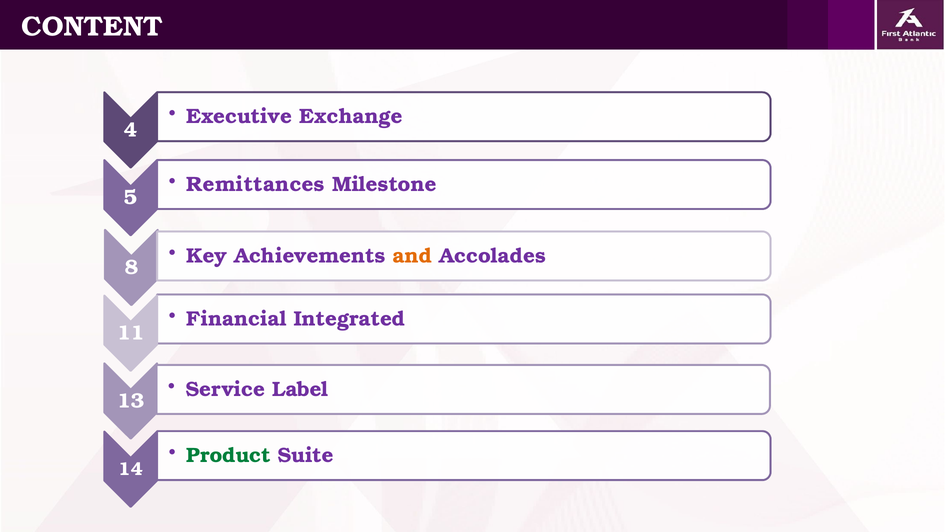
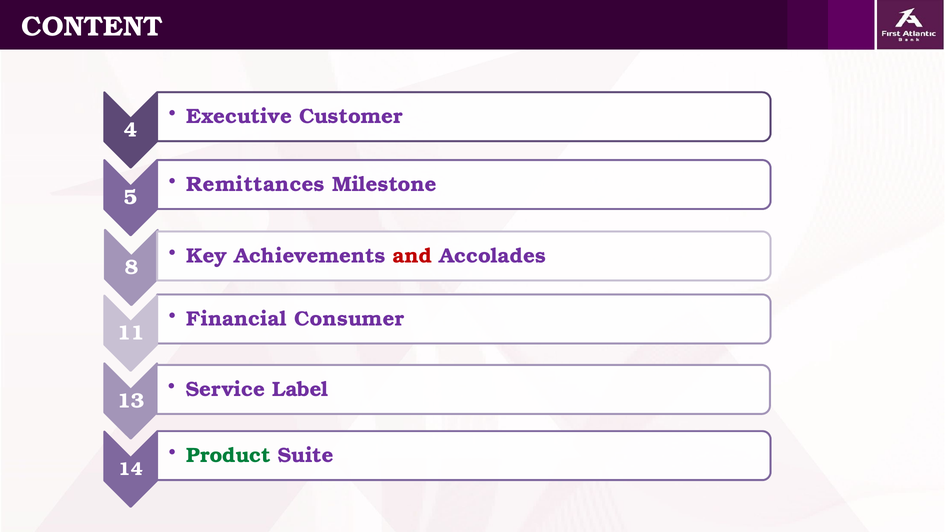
Exchange: Exchange -> Customer
and colour: orange -> red
Integrated: Integrated -> Consumer
